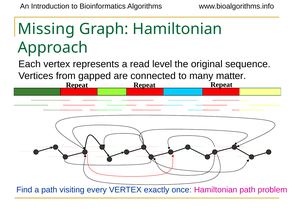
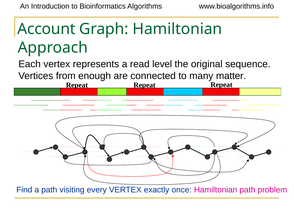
Missing: Missing -> Account
gapped: gapped -> enough
